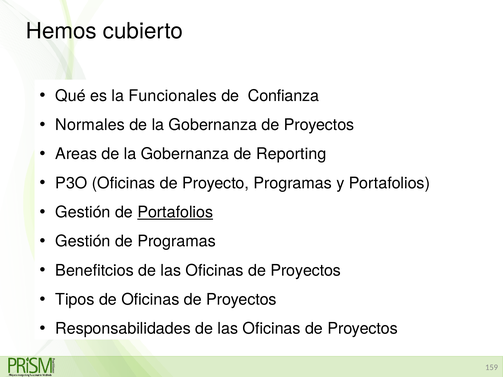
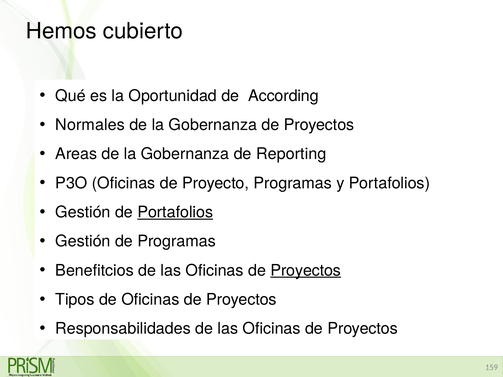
Funcionales: Funcionales -> Oportunidad
Confianza: Confianza -> According
Proyectos at (306, 271) underline: none -> present
